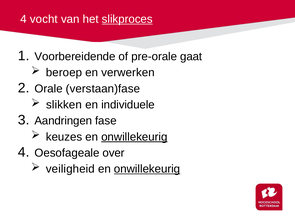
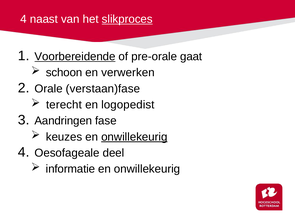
vocht: vocht -> naast
Voorbereidende underline: none -> present
beroep: beroep -> schoon
slikken: slikken -> terecht
individuele: individuele -> logopedist
over: over -> deel
veiligheid: veiligheid -> informatie
onwillekeurig at (147, 169) underline: present -> none
